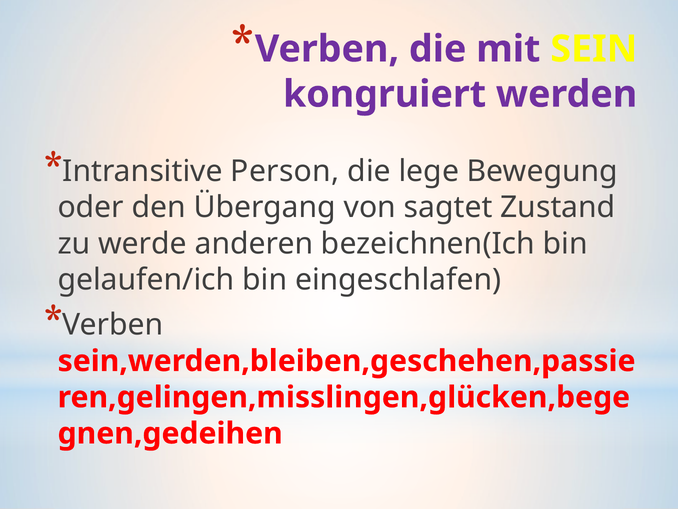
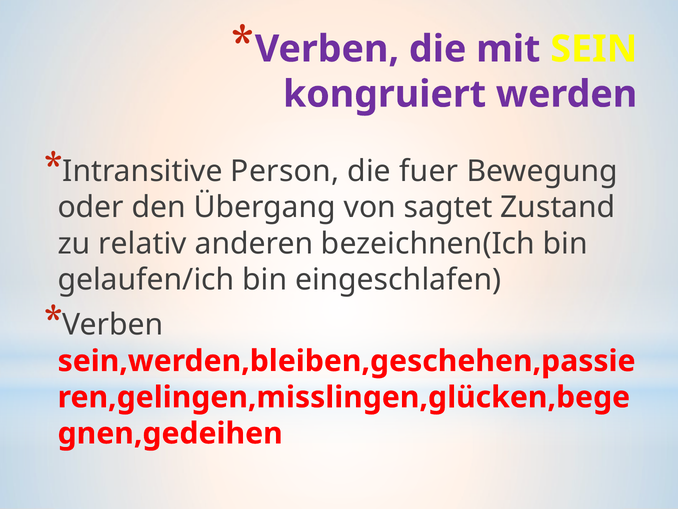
lege: lege -> fuer
werde: werde -> relativ
